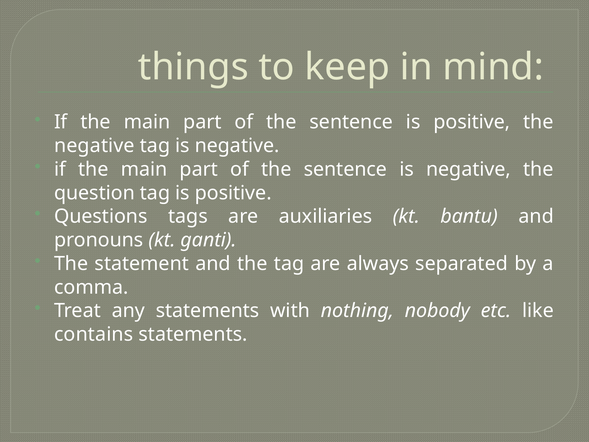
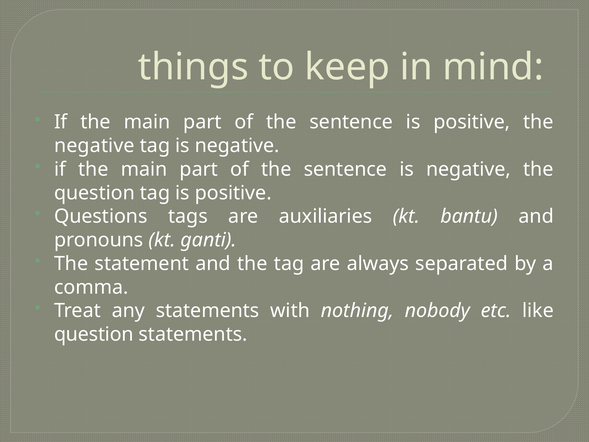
contains at (94, 334): contains -> question
